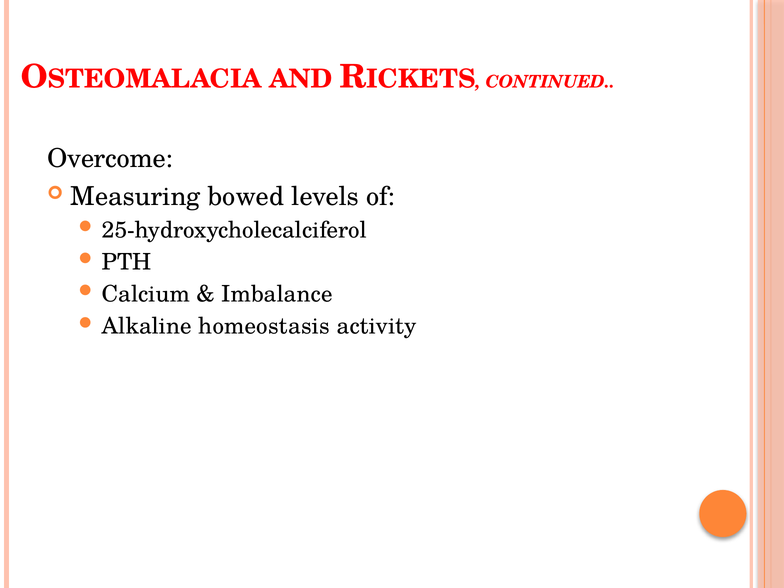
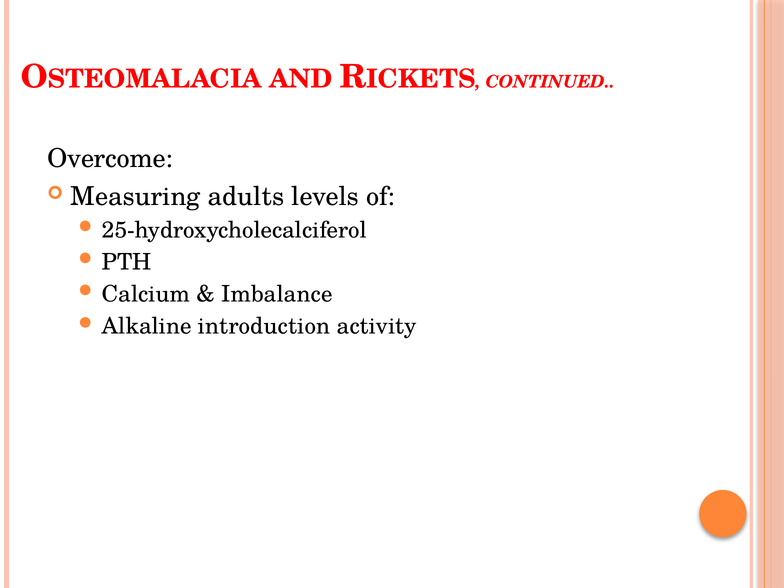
bowed: bowed -> adults
homeostasis: homeostasis -> introduction
